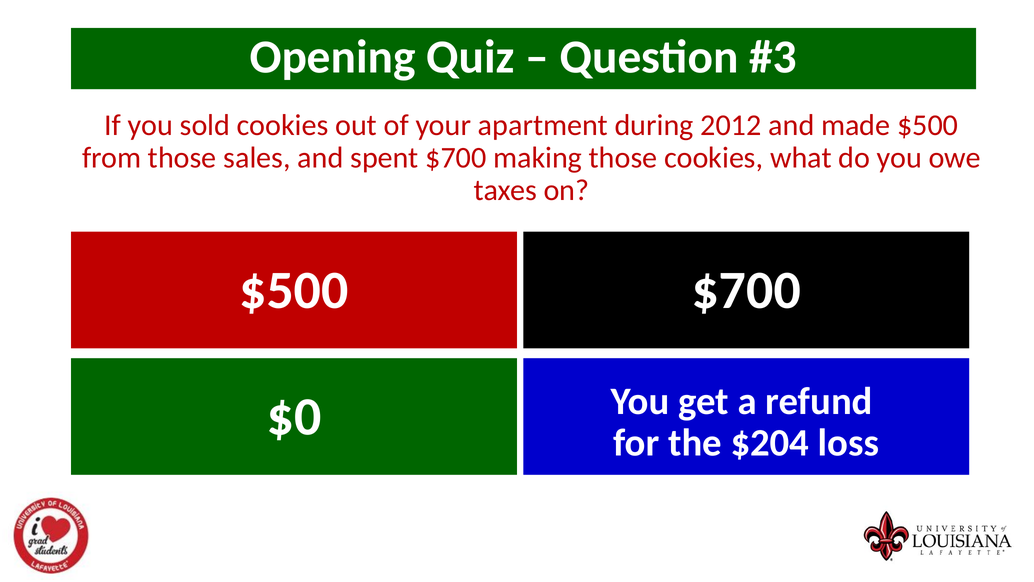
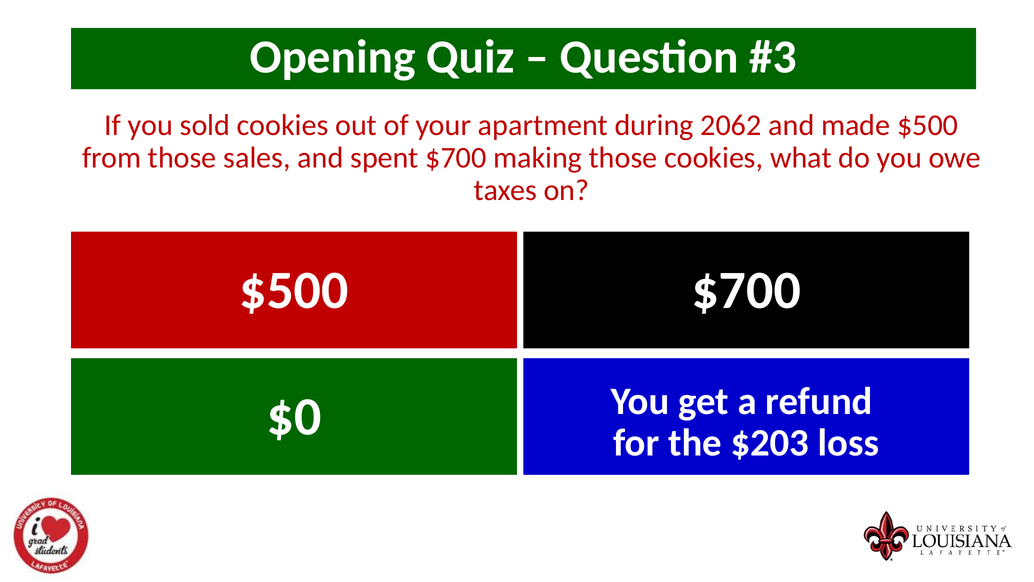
2012: 2012 -> 2062
$204: $204 -> $203
